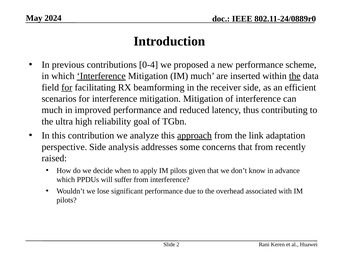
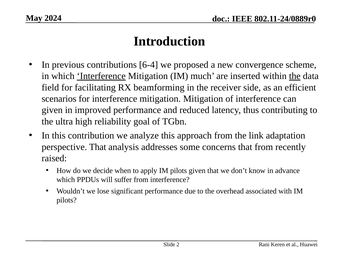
0-4: 0-4 -> 6-4
new performance: performance -> convergence
for at (67, 87) underline: present -> none
much at (52, 110): much -> given
approach underline: present -> none
perspective Side: Side -> That
